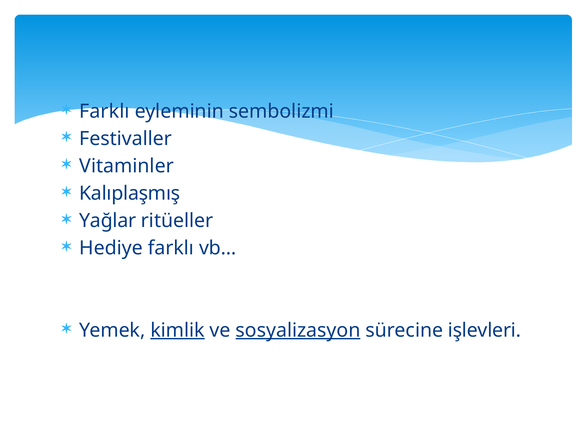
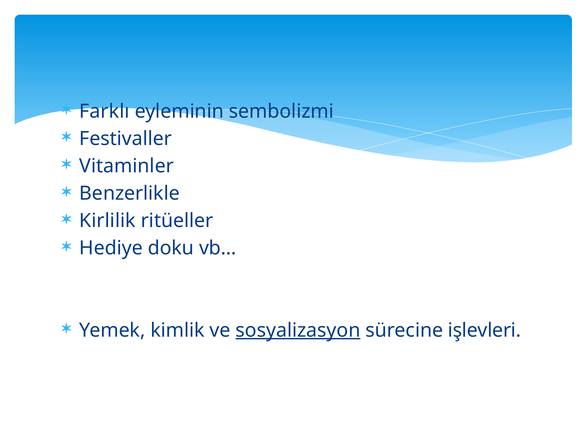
Kalıplaşmış: Kalıplaşmış -> Benzerlikle
Yağlar: Yağlar -> Kirlilik
Hediye farklı: farklı -> doku
kimlik underline: present -> none
